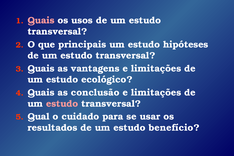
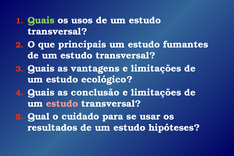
Quais at (41, 20) colour: pink -> light green
hipóteses: hipóteses -> fumantes
benefício: benefício -> hipóteses
